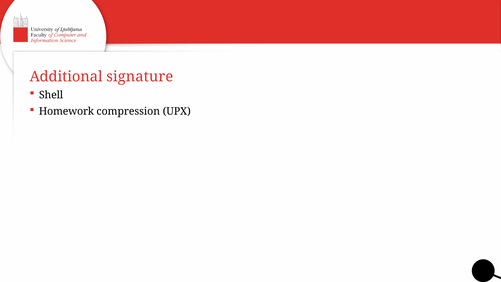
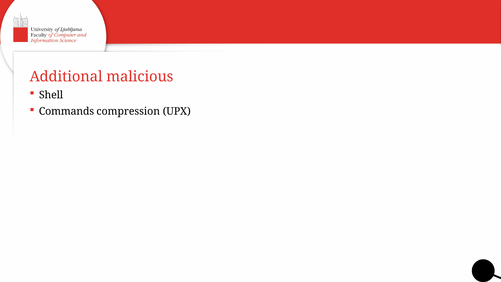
signature: signature -> malicious
Homework: Homework -> Commands
